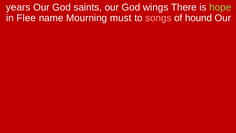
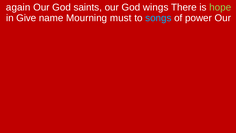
years: years -> again
Flee: Flee -> Give
songs colour: pink -> light blue
hound: hound -> power
